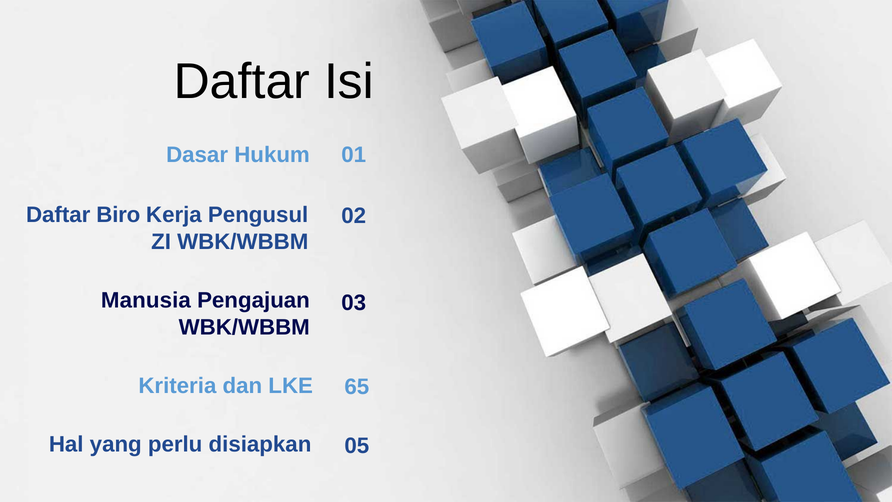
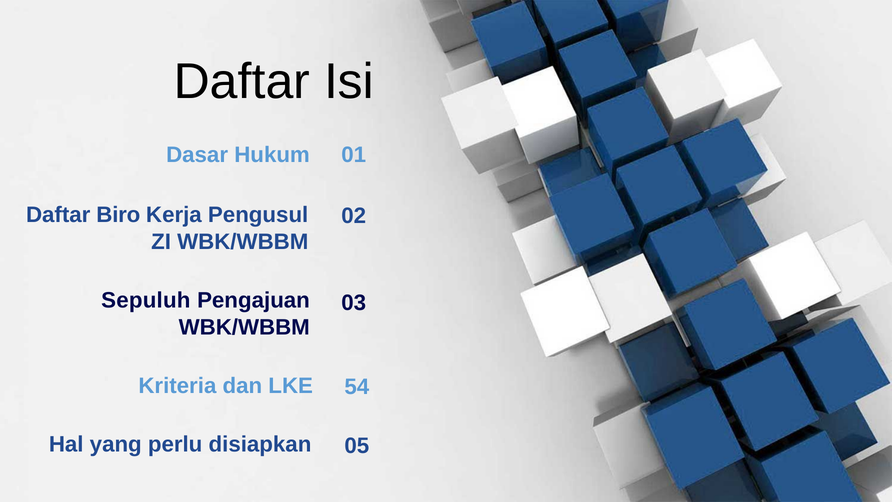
Manusia: Manusia -> Sepuluh
65: 65 -> 54
